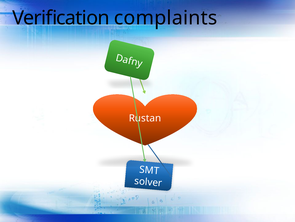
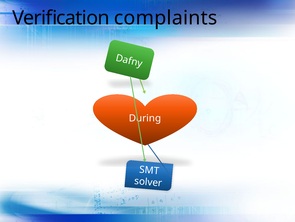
Rustan: Rustan -> During
